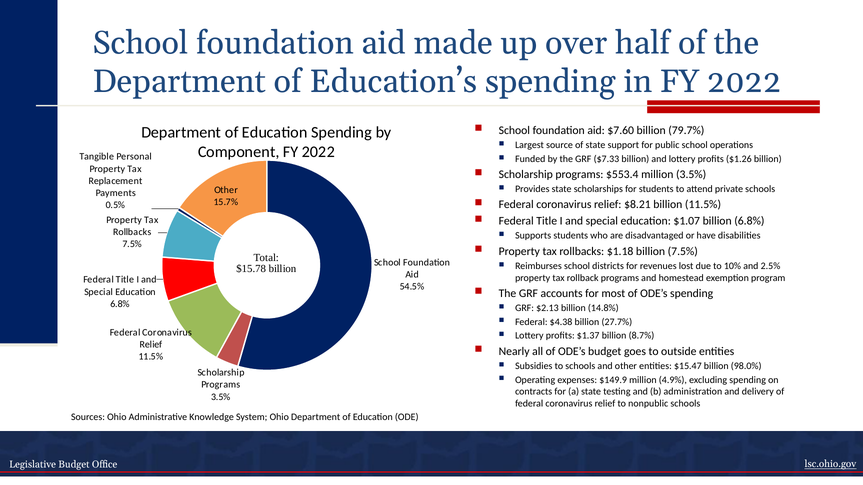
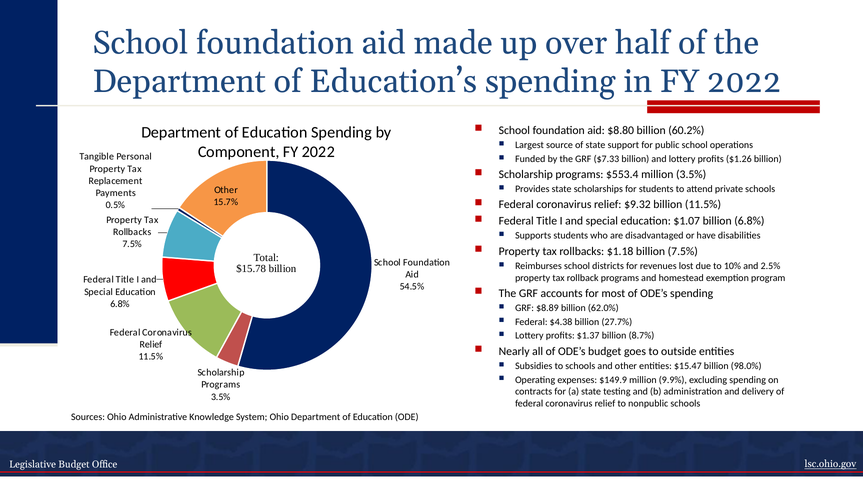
$7.60: $7.60 -> $8.80
79.7%: 79.7% -> 60.2%
$8.21: $8.21 -> $9.32
$2.13: $2.13 -> $8.89
14.8%: 14.8% -> 62.0%
4.9%: 4.9% -> 9.9%
